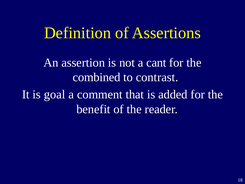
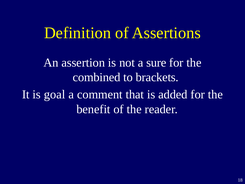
cant: cant -> sure
contrast: contrast -> brackets
